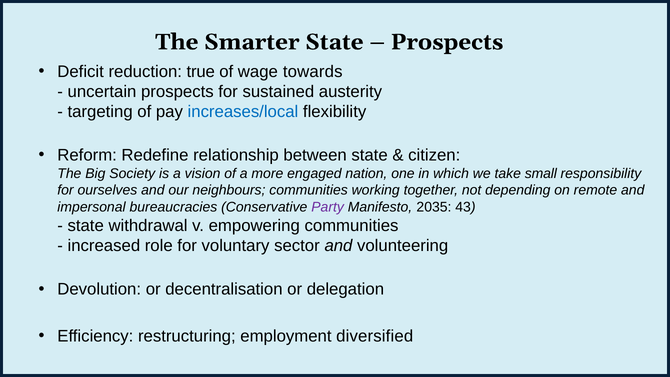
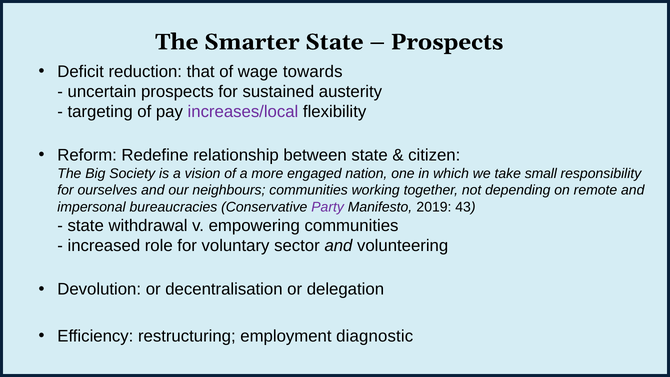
true: true -> that
increases/local colour: blue -> purple
2035: 2035 -> 2019
diversified: diversified -> diagnostic
